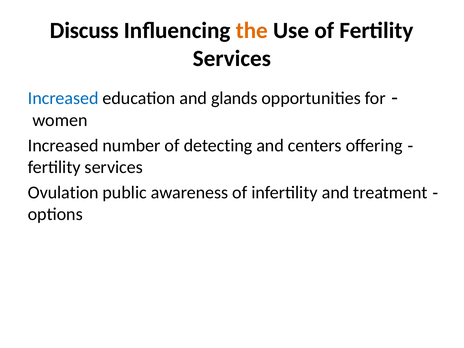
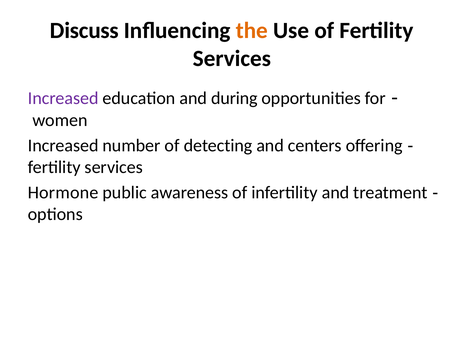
Increased at (63, 98) colour: blue -> purple
glands: glands -> during
Ovulation: Ovulation -> Hormone
